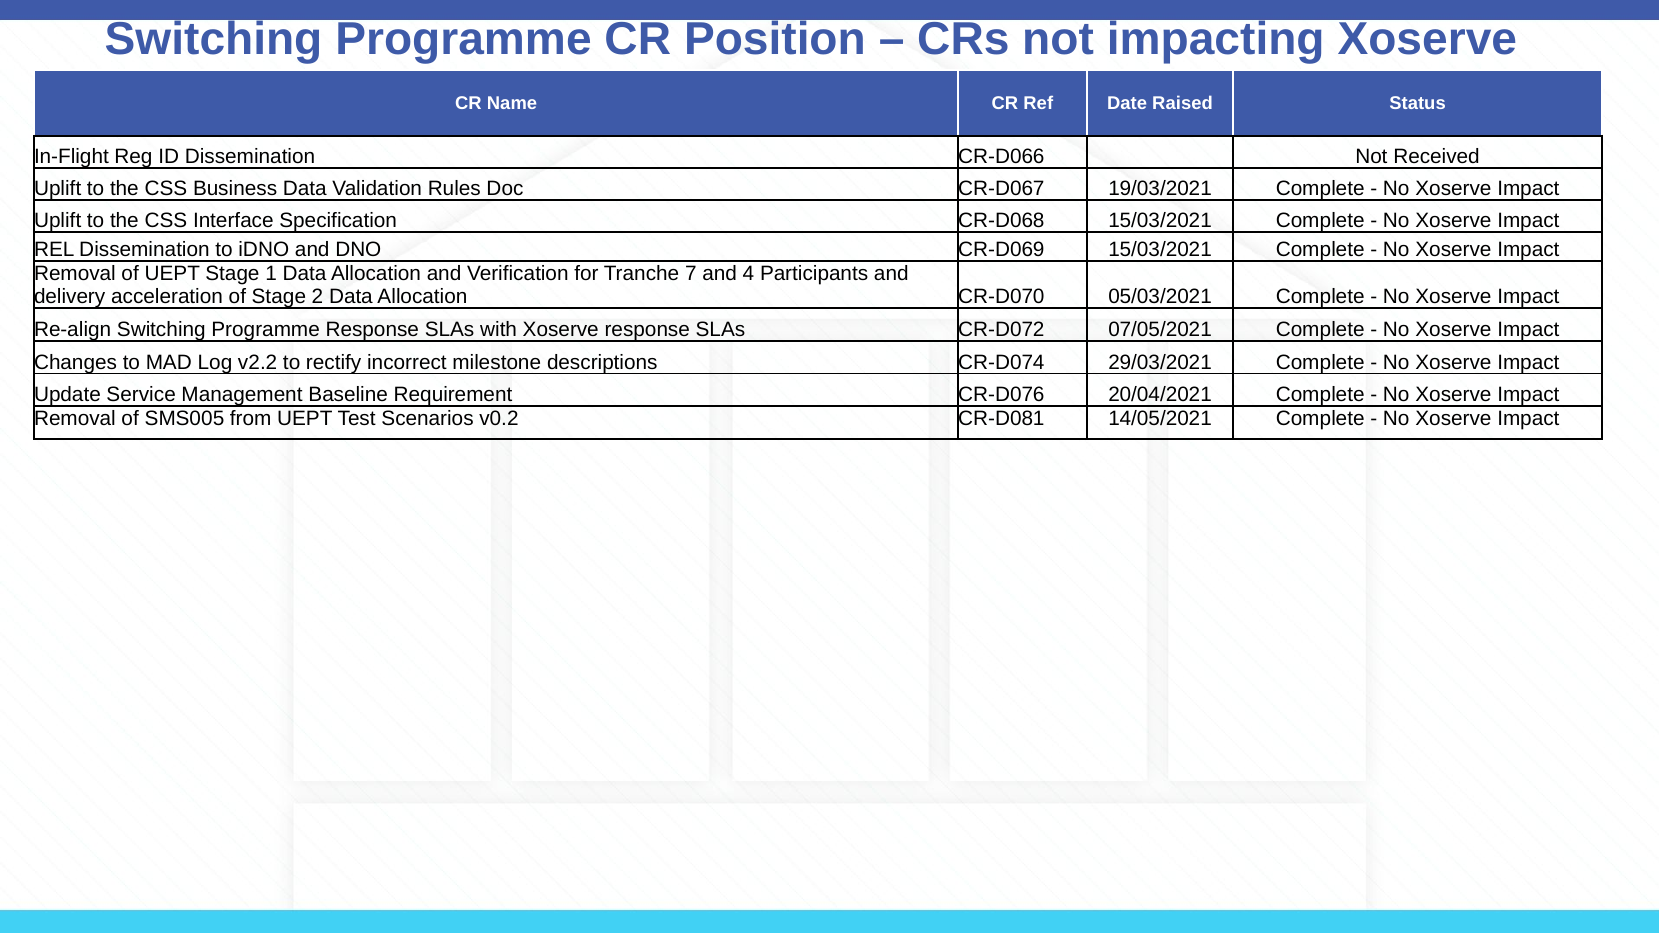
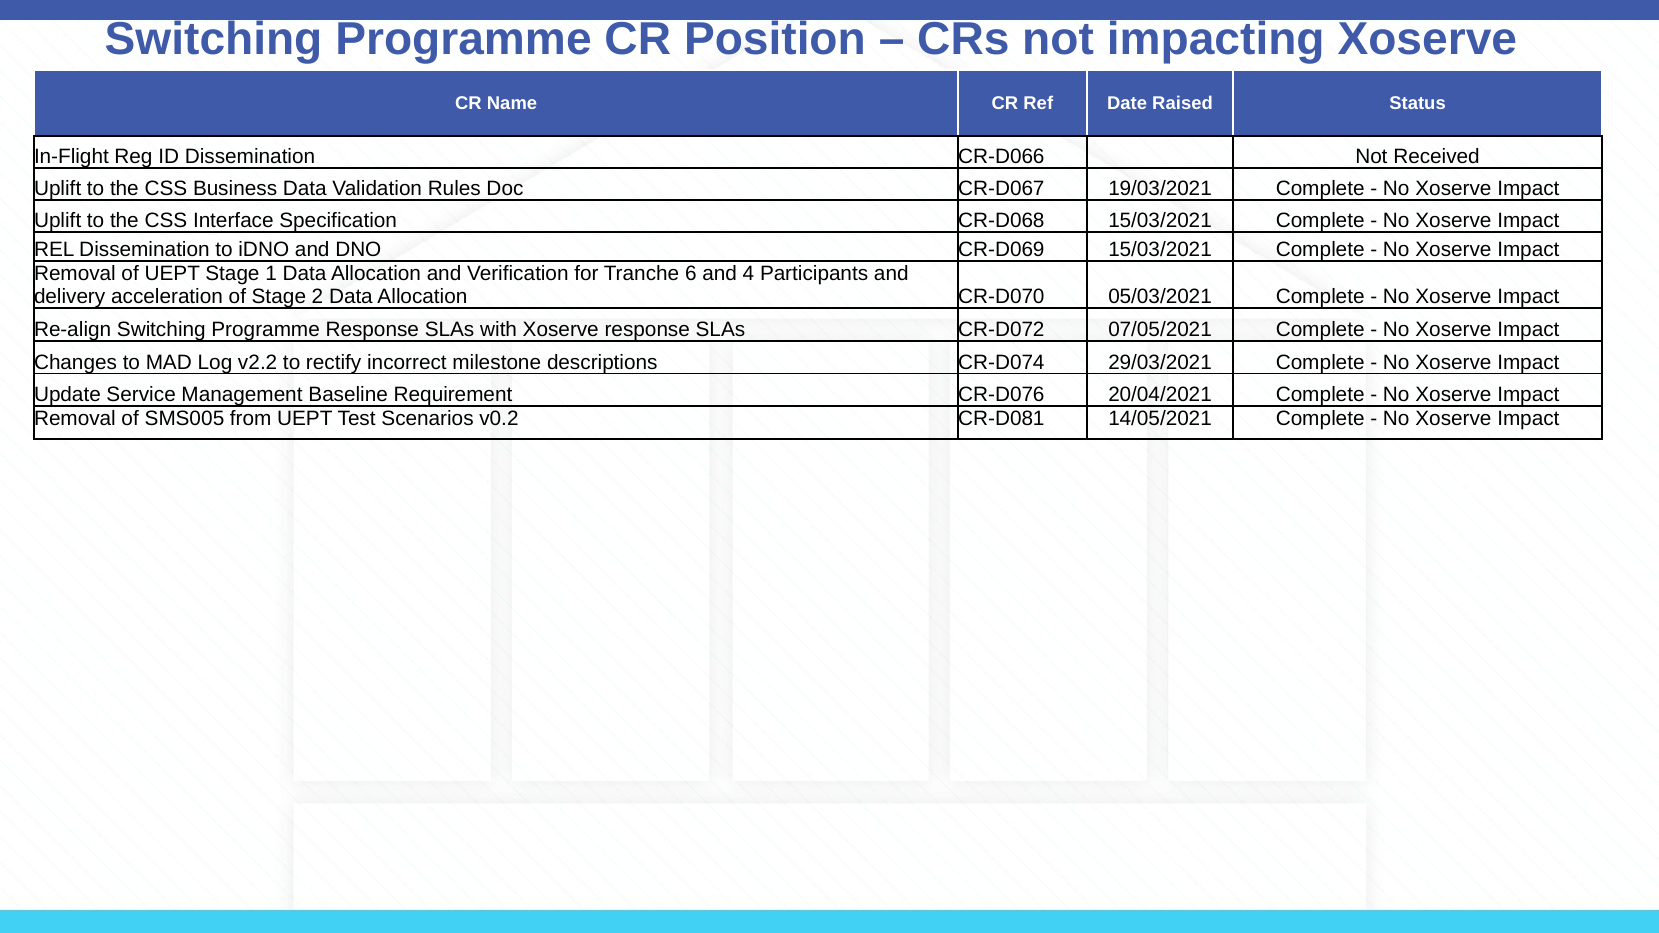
7: 7 -> 6
